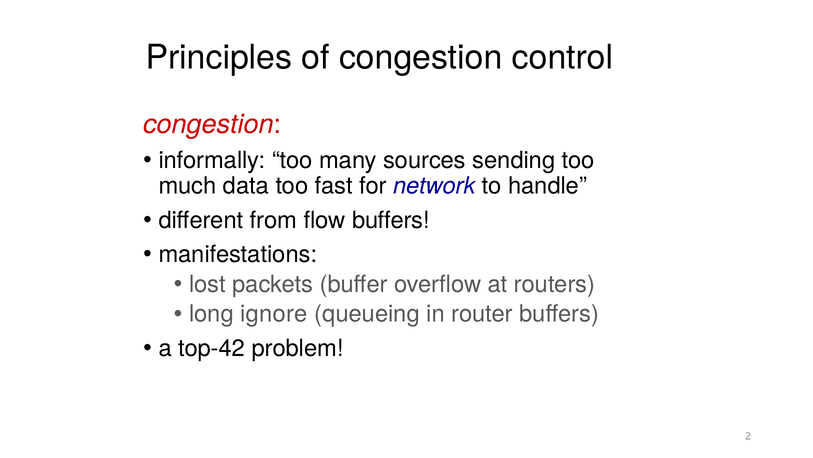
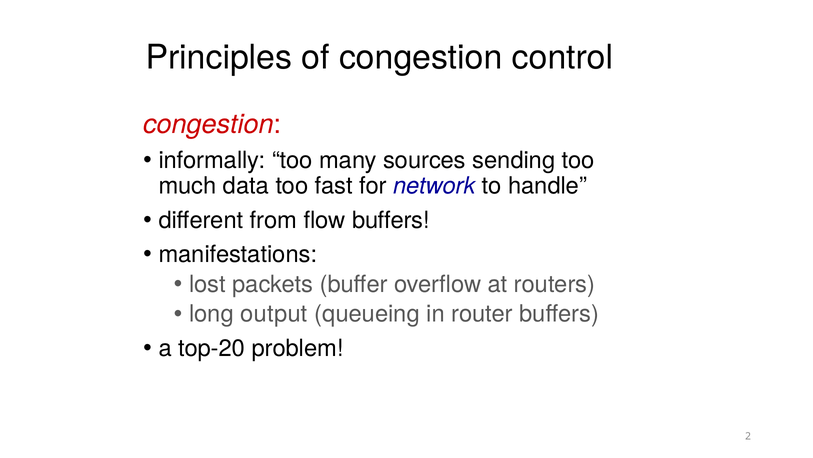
ignore: ignore -> output
top-42: top-42 -> top-20
